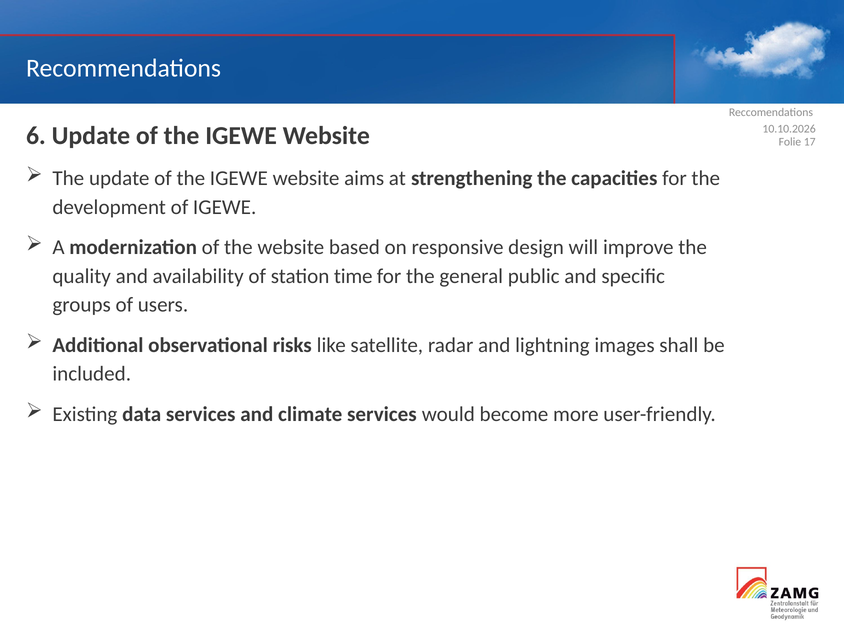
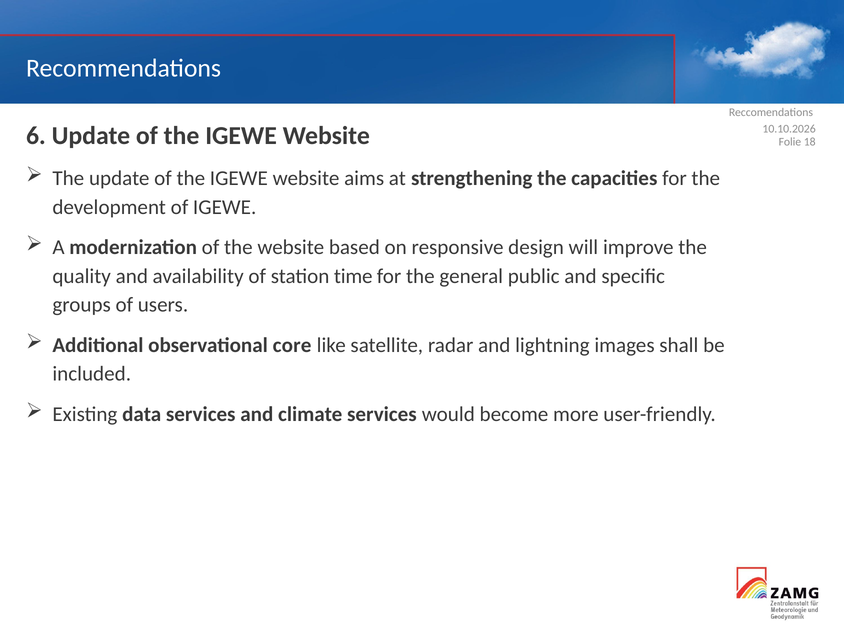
17: 17 -> 18
risks: risks -> core
